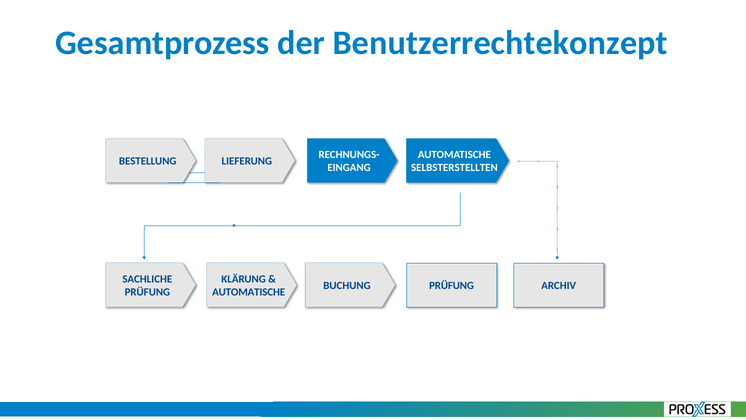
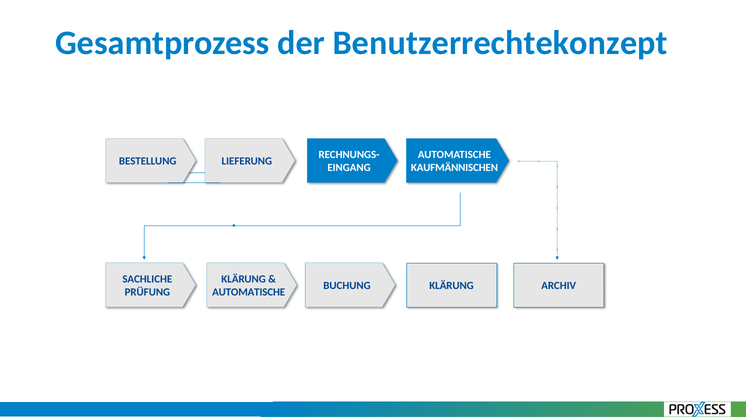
SELBSTERSTELLTEN: SELBSTERSTELLTEN -> KAUFMÄNNISCHEN
BUCHUNG PRÜFUNG: PRÜFUNG -> KLÄRUNG
